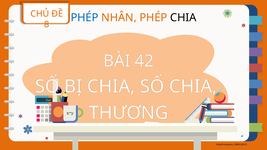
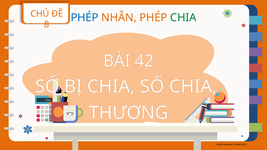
CHIA at (183, 18) colour: black -> green
